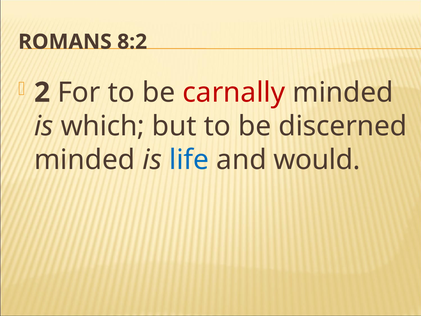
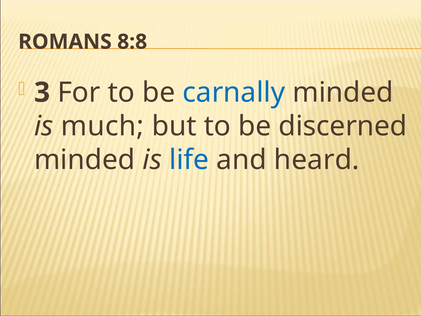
8:2: 8:2 -> 8:8
2: 2 -> 3
carnally colour: red -> blue
which: which -> much
would: would -> heard
